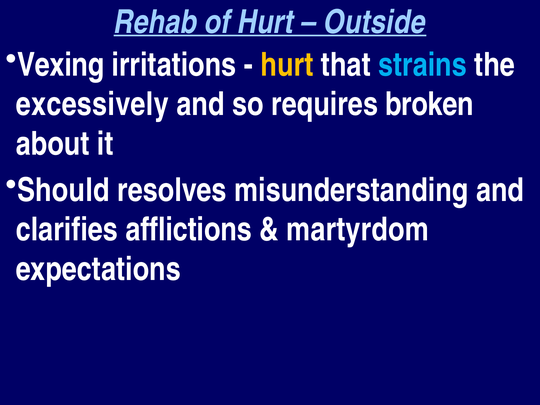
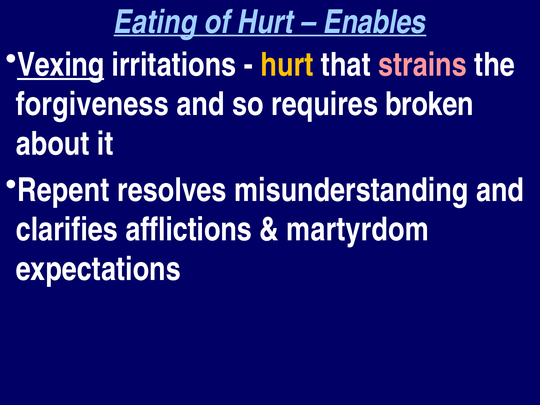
Rehab: Rehab -> Eating
Outside: Outside -> Enables
Vexing underline: none -> present
strains colour: light blue -> pink
excessively: excessively -> forgiveness
Should: Should -> Repent
